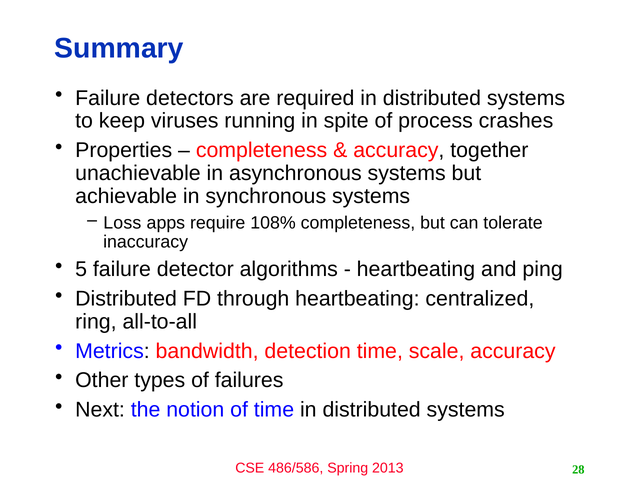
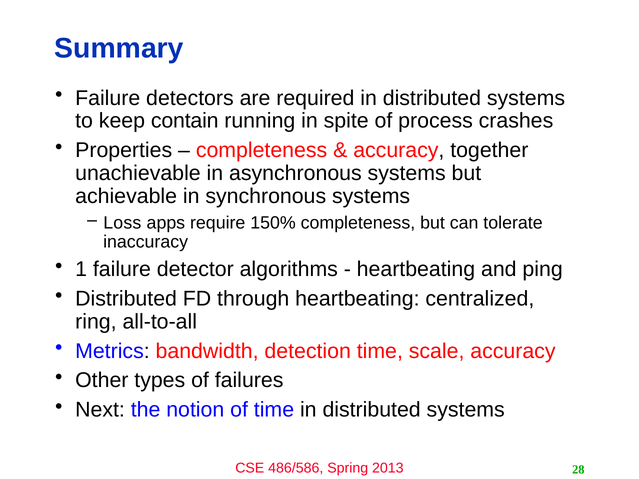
viruses: viruses -> contain
108%: 108% -> 150%
5: 5 -> 1
